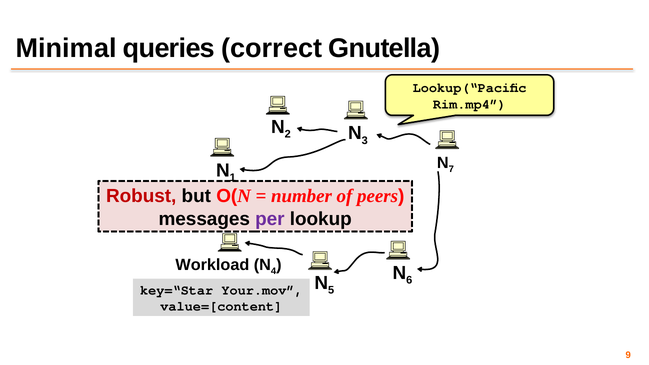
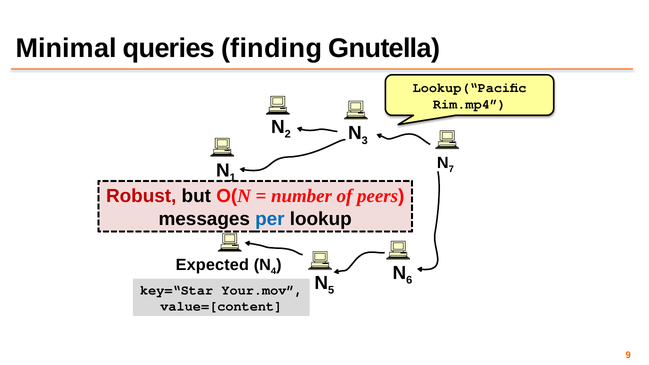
correct: correct -> finding
per colour: purple -> blue
Workload: Workload -> Expected
